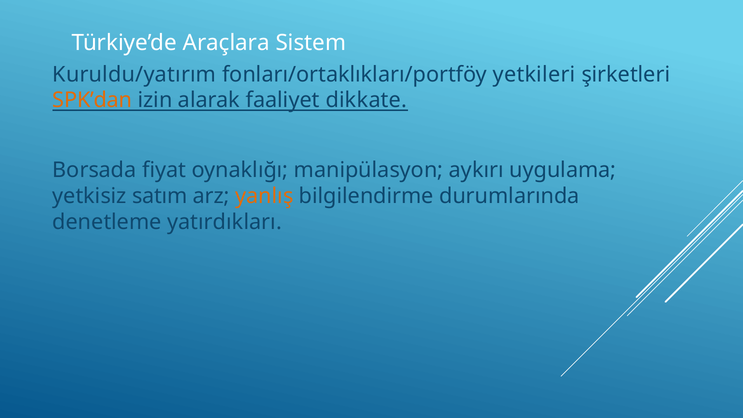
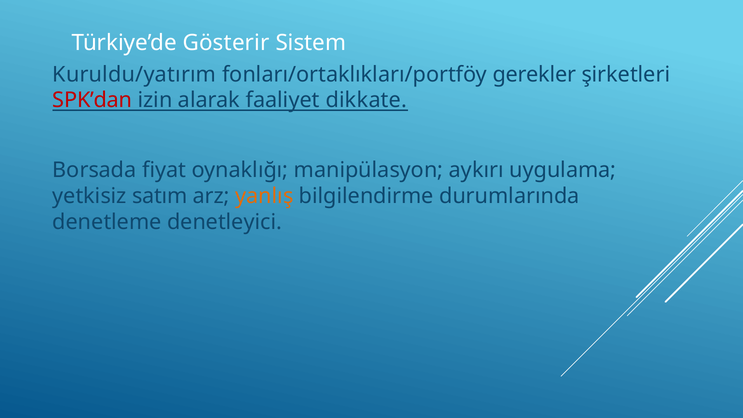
Araçlara: Araçlara -> Gösterir
yetkileri: yetkileri -> gerekler
SPK’dan colour: orange -> red
yatırdıkları: yatırdıkları -> denetleyici
